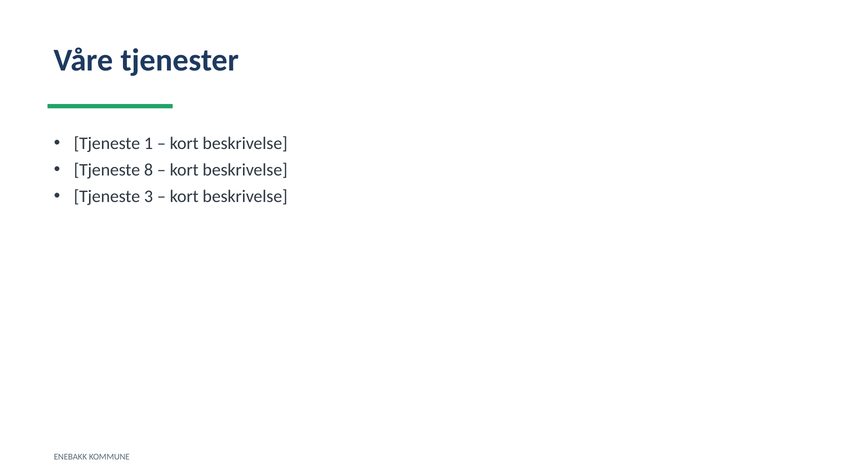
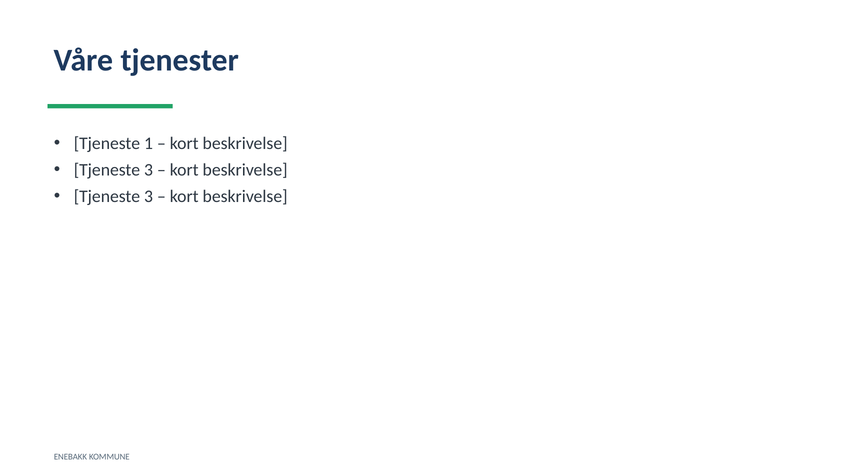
8 at (148, 170): 8 -> 3
